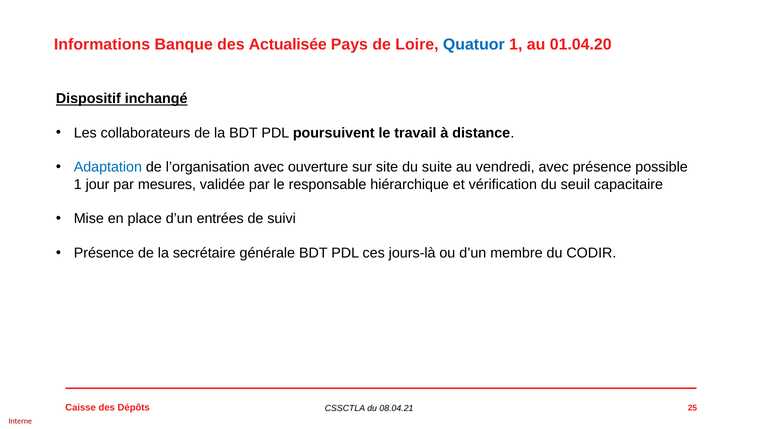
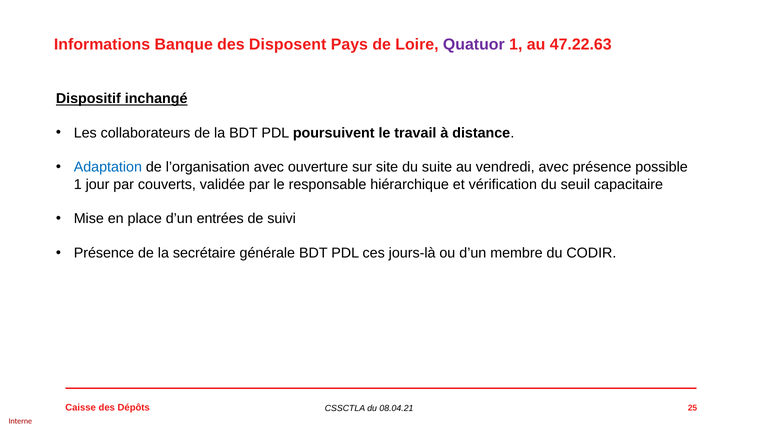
Actualisée: Actualisée -> Disposent
Quatuor colour: blue -> purple
01.04.20: 01.04.20 -> 47.22.63
mesures: mesures -> couverts
